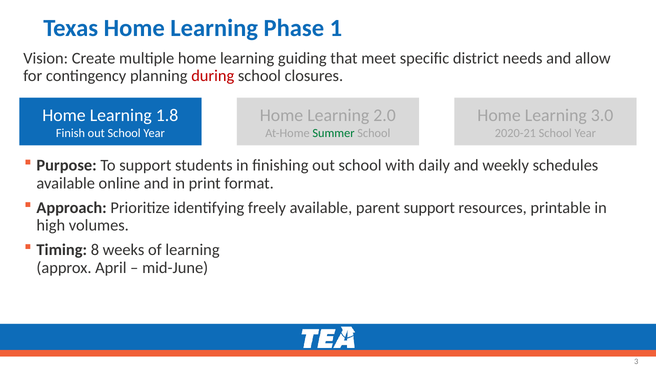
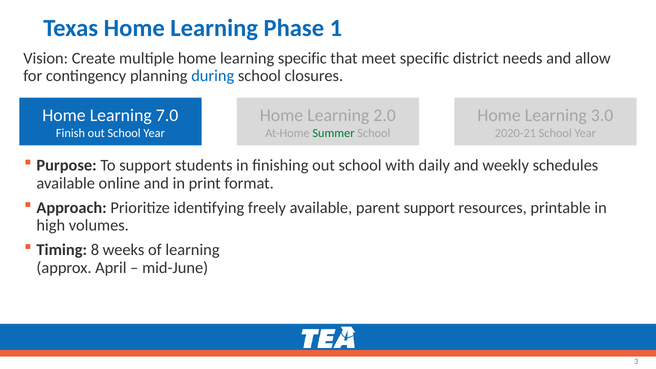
learning guiding: guiding -> specific
during colour: red -> blue
1.8: 1.8 -> 7.0
